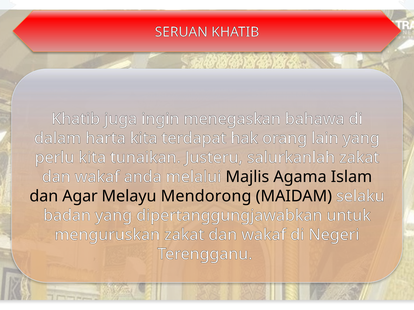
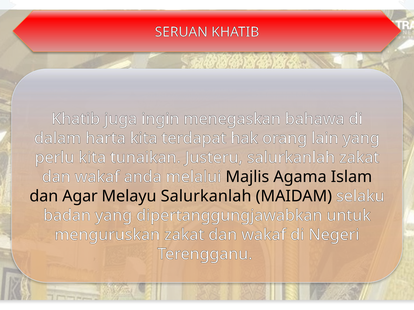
Melayu Mendorong: Mendorong -> Salurkanlah
